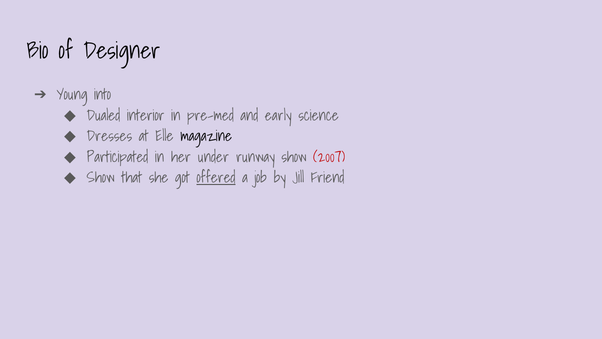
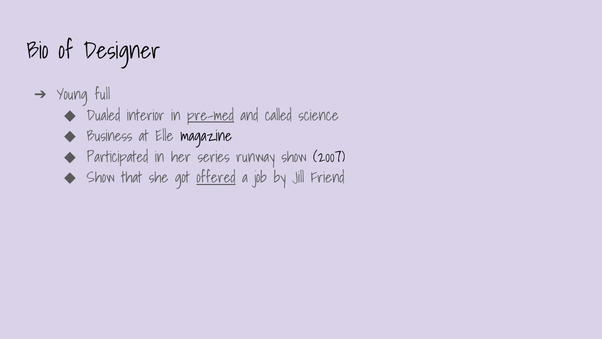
into: into -> full
pre-med underline: none -> present
early: early -> called
Dresses: Dresses -> Business
under: under -> series
2007 colour: red -> black
